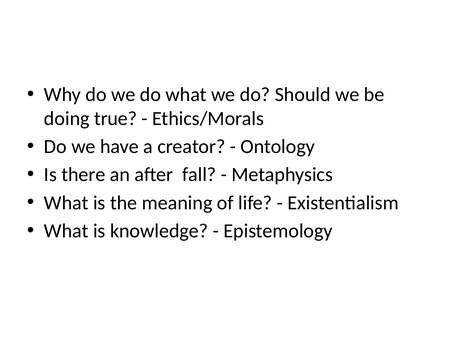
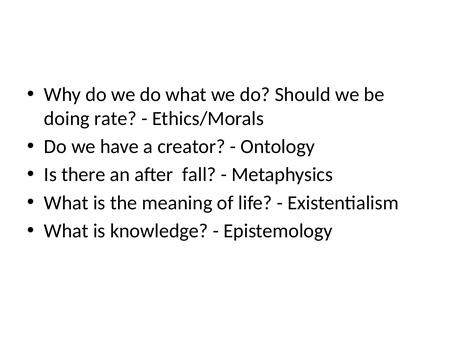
true: true -> rate
